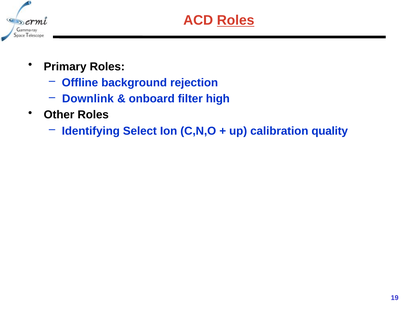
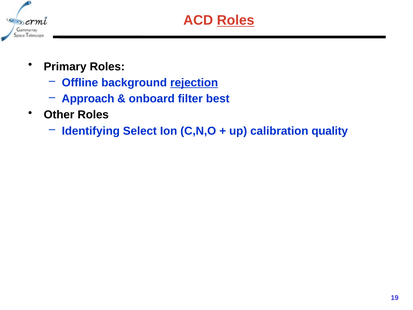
rejection underline: none -> present
Downlink: Downlink -> Approach
high: high -> best
